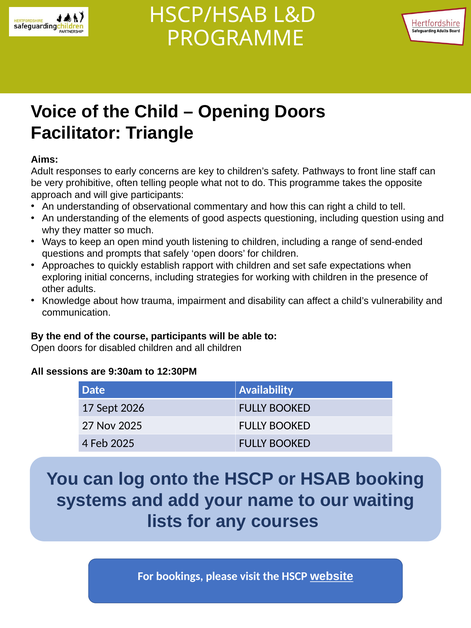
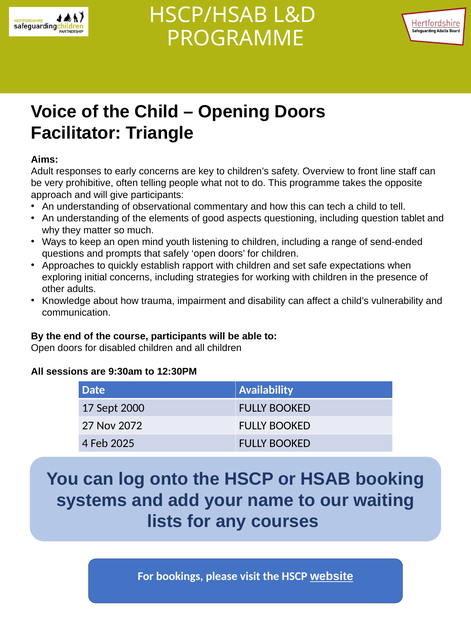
Pathways: Pathways -> Overview
right: right -> tech
using: using -> tablet
2026: 2026 -> 2000
Nov 2025: 2025 -> 2072
